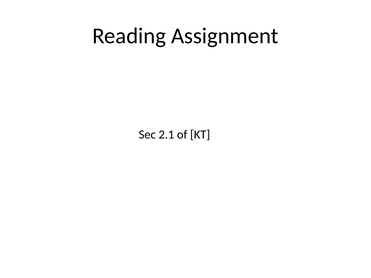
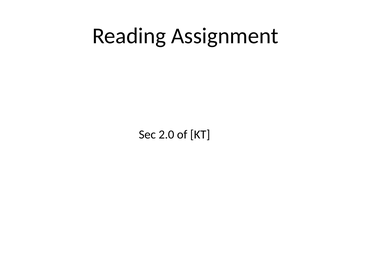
2.1: 2.1 -> 2.0
